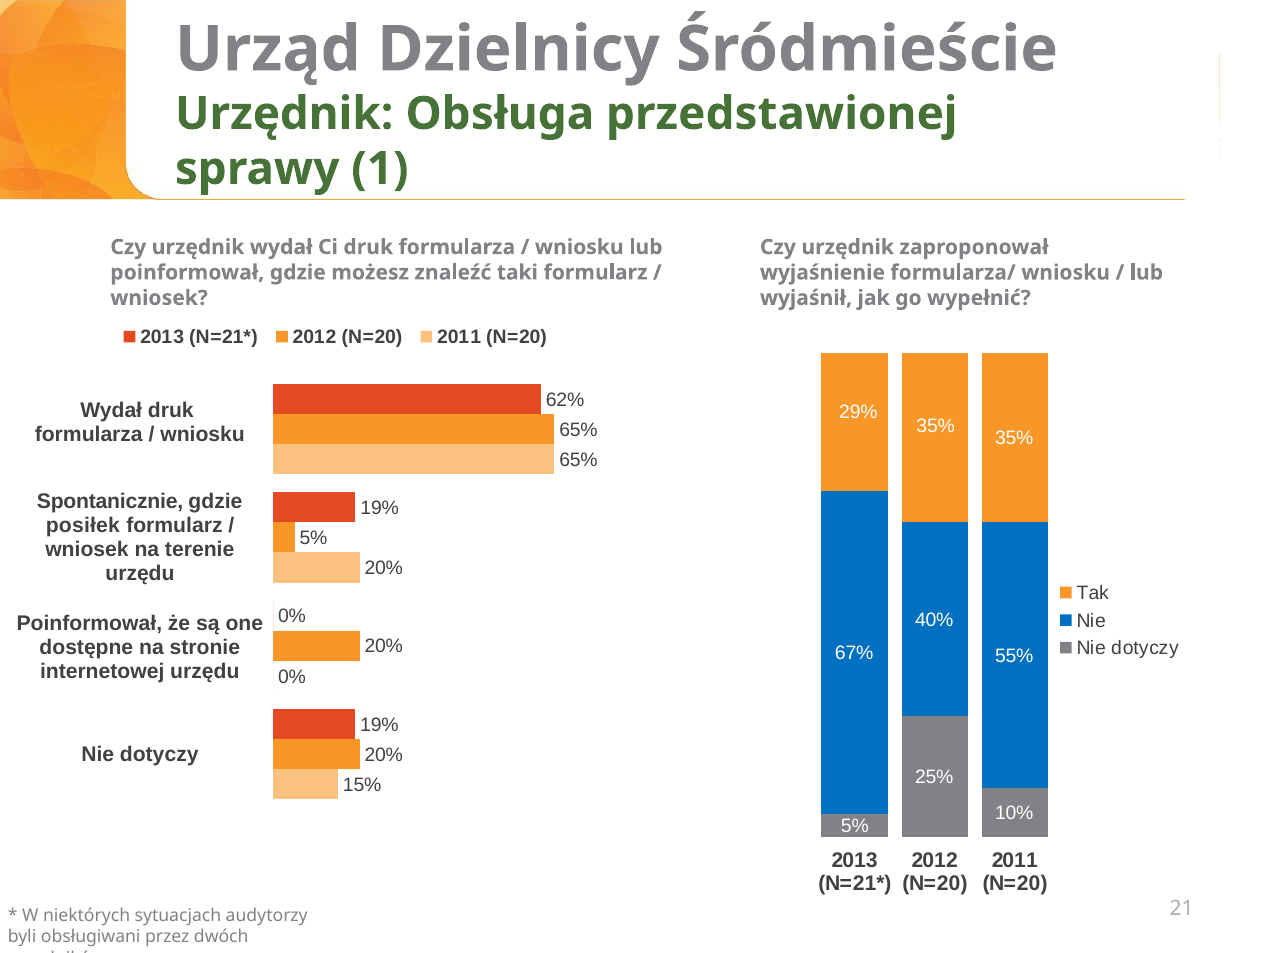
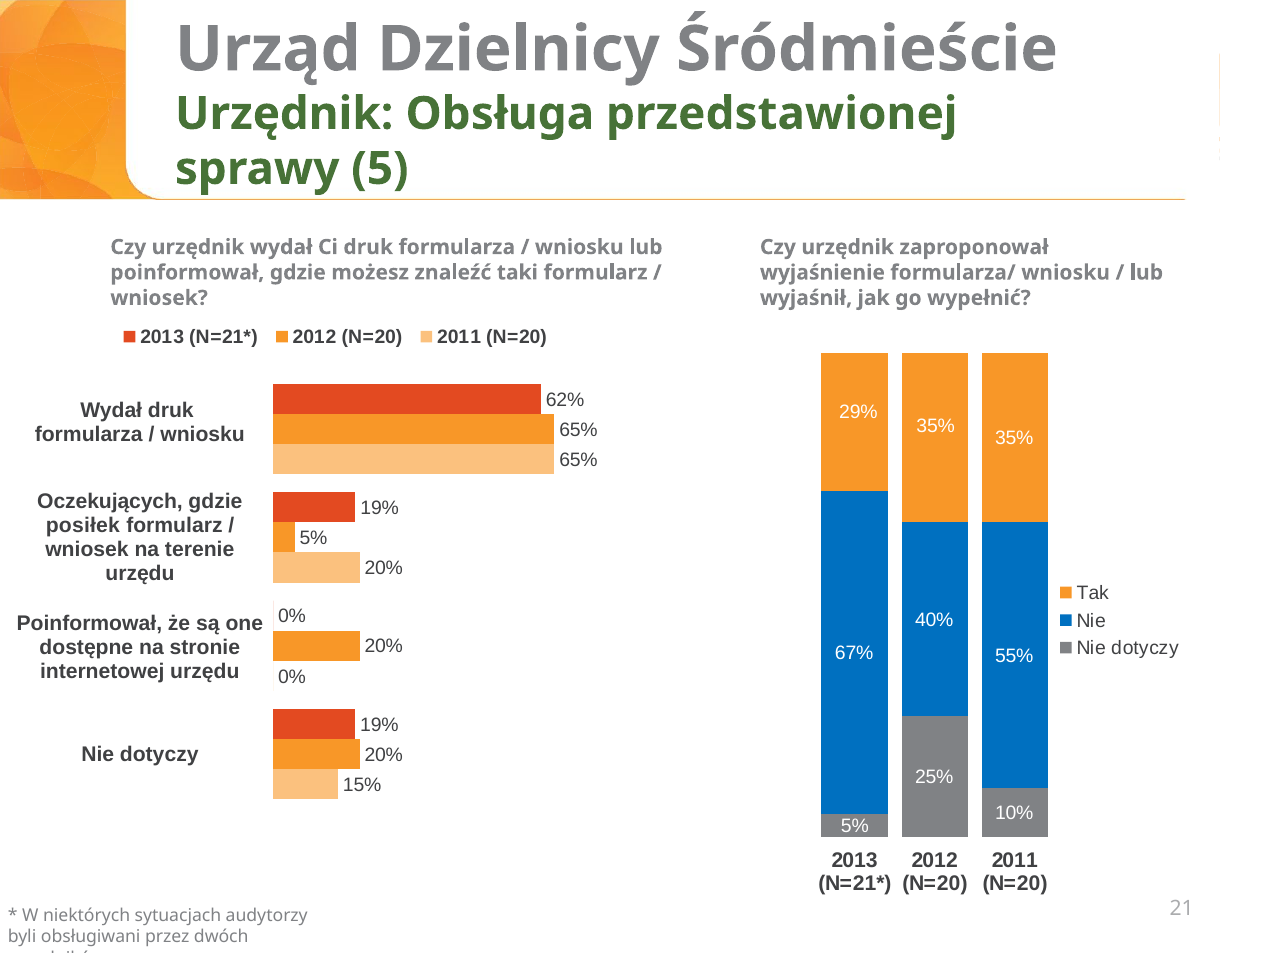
1: 1 -> 5
Spontanicznie: Spontanicznie -> Oczekujących
